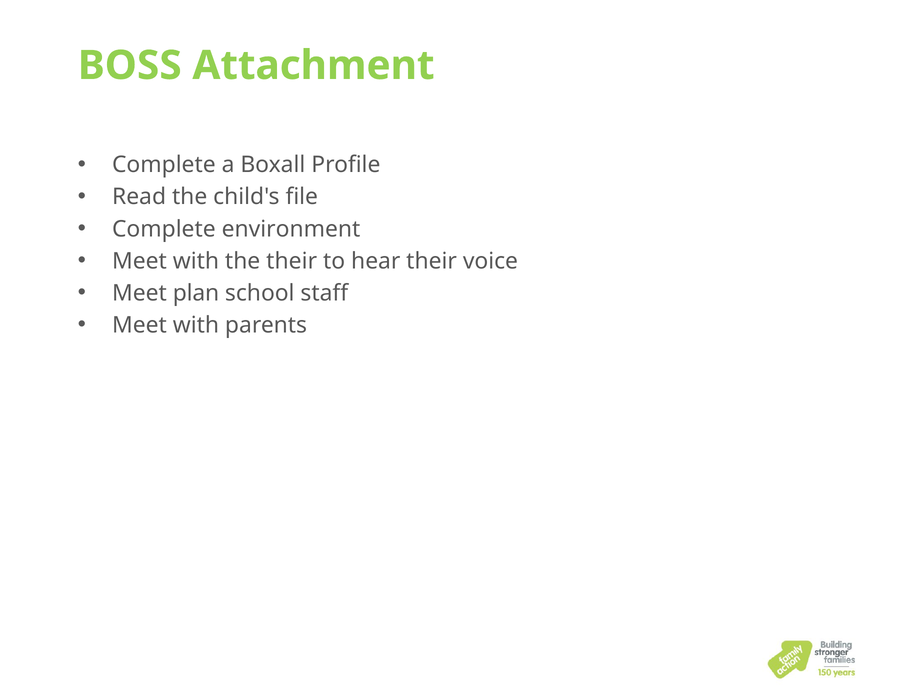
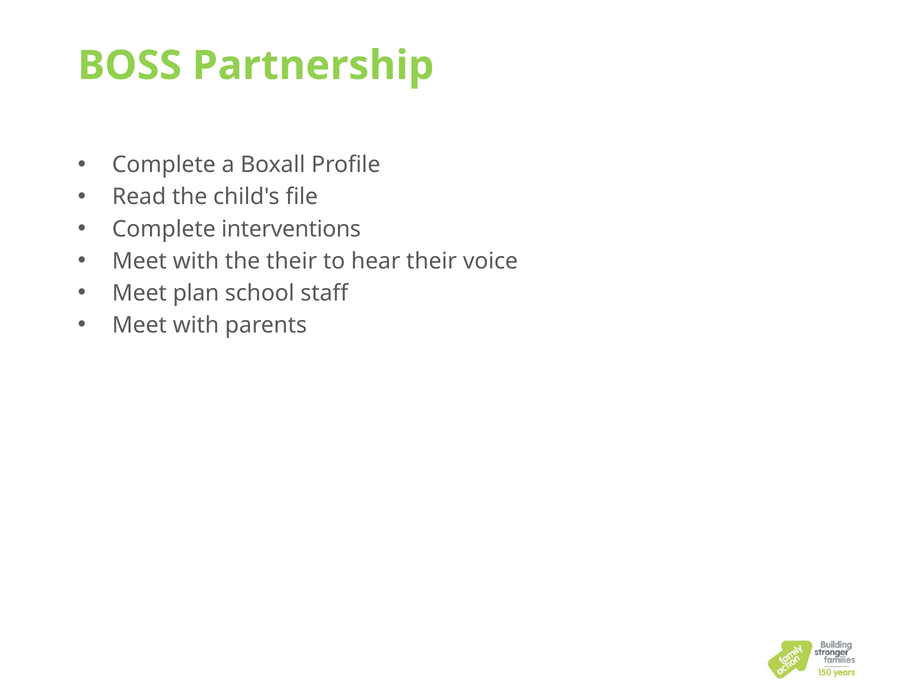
Attachment: Attachment -> Partnership
environment: environment -> interventions
